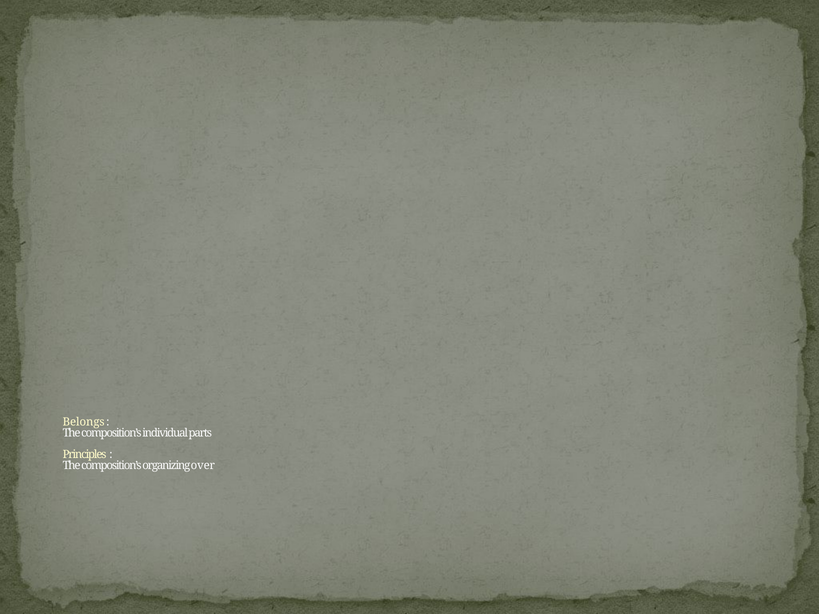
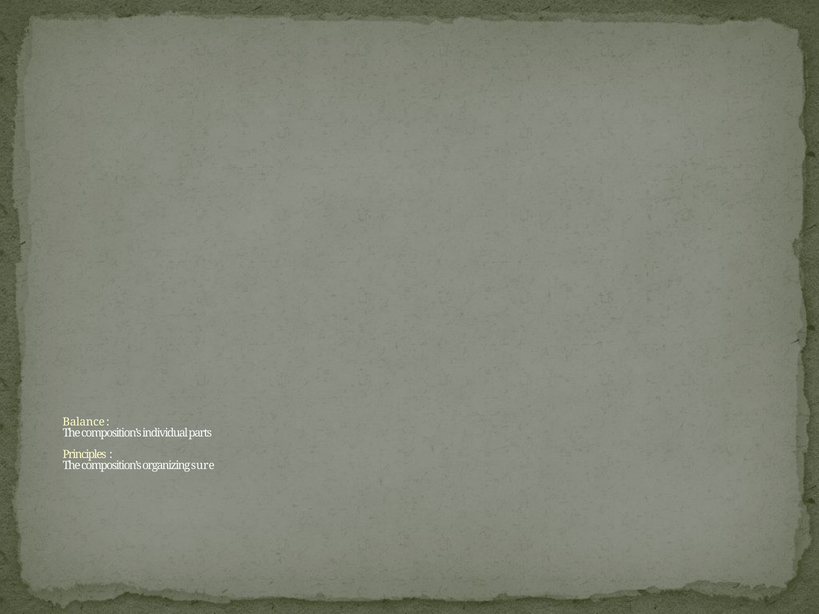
Belongs: Belongs -> Balance
over: over -> sure
